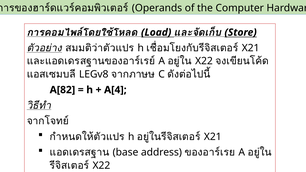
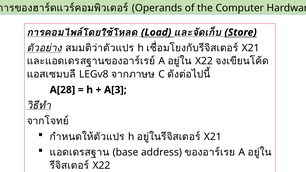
A[82: A[82 -> A[28
A[4: A[4 -> A[3
